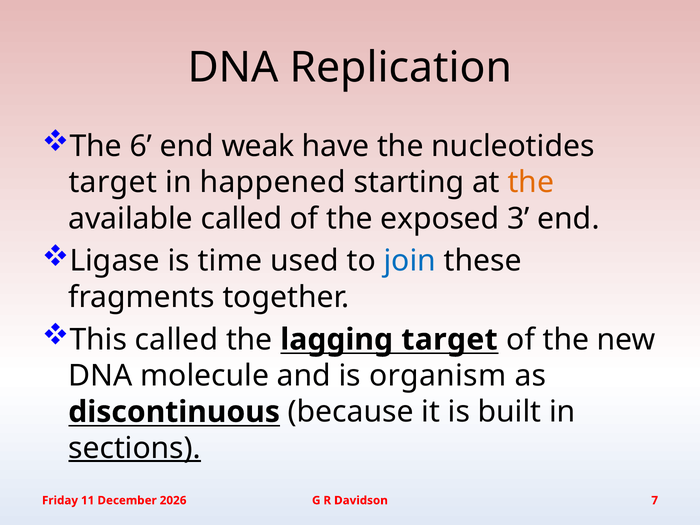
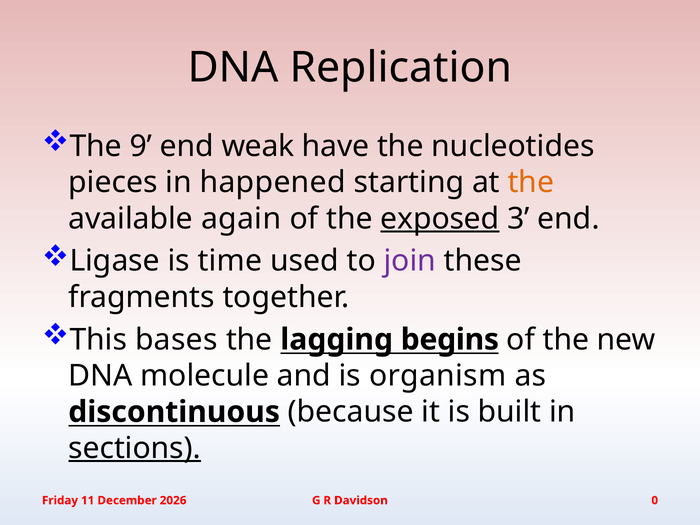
6: 6 -> 9
target at (113, 182): target -> pieces
available called: called -> again
exposed underline: none -> present
join colour: blue -> purple
This called: called -> bases
lagging target: target -> begins
7: 7 -> 0
